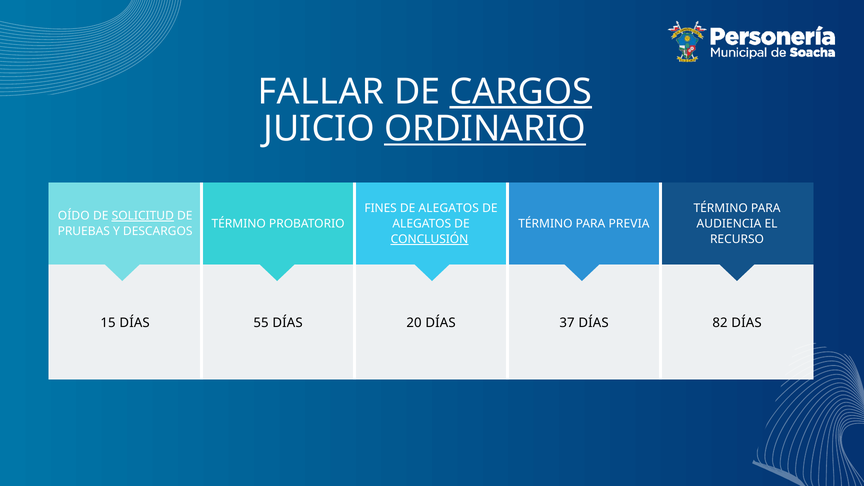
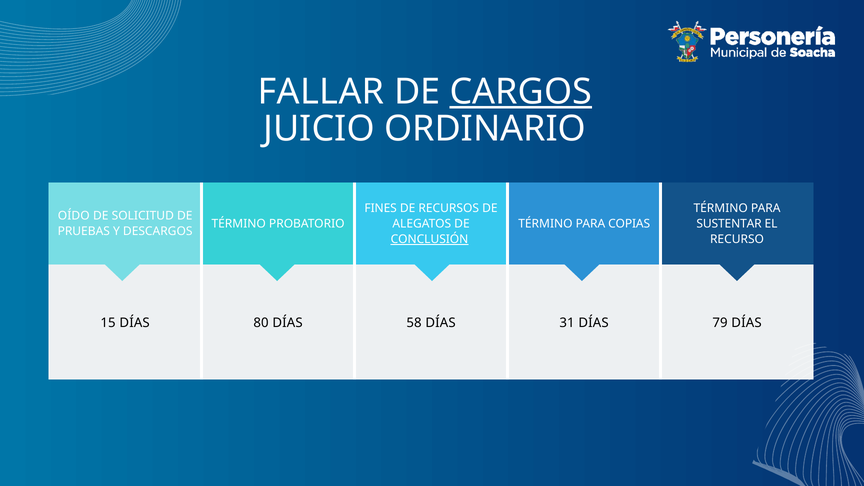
ORDINARIO underline: present -> none
ALEGATOS at (449, 208): ALEGATOS -> RECURSOS
SOLICITUD underline: present -> none
PREVIA: PREVIA -> COPIAS
AUDIENCIA: AUDIENCIA -> SUSTENTAR
55: 55 -> 80
20: 20 -> 58
37: 37 -> 31
82: 82 -> 79
